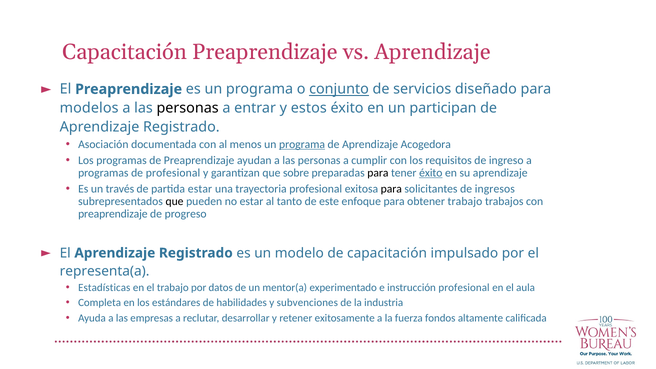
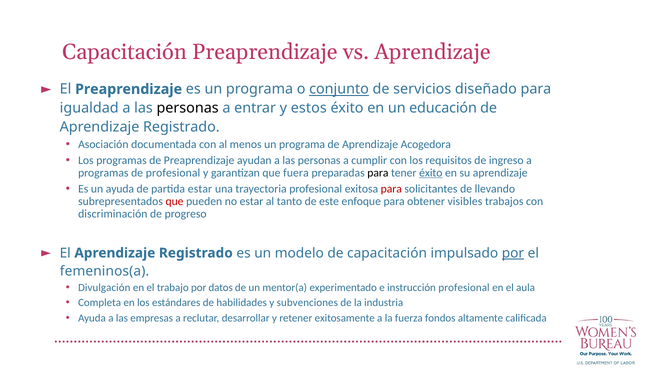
modelos: modelos -> igualdad
participan: participan -> educación
programa at (302, 144) underline: present -> none
sobre: sobre -> fuera
un través: través -> ayuda
para at (391, 189) colour: black -> red
ingresos: ingresos -> llevando
que at (175, 201) colour: black -> red
obtener trabajo: trabajo -> visibles
preaprendizaje at (113, 214): preaprendizaje -> discriminación
por at (513, 253) underline: none -> present
representa(a: representa(a -> femeninos(a
Estadísticas: Estadísticas -> Divulgación
